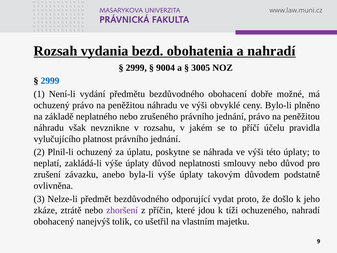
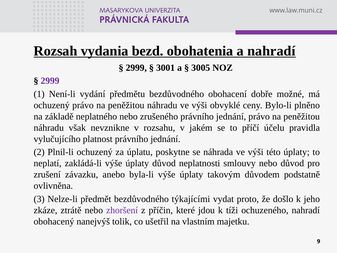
9004: 9004 -> 3001
2999 at (50, 81) colour: blue -> purple
odporující: odporující -> týkajícími
